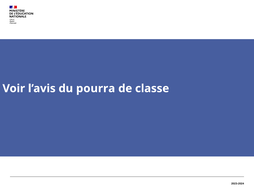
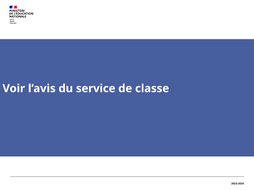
pourra: pourra -> service
